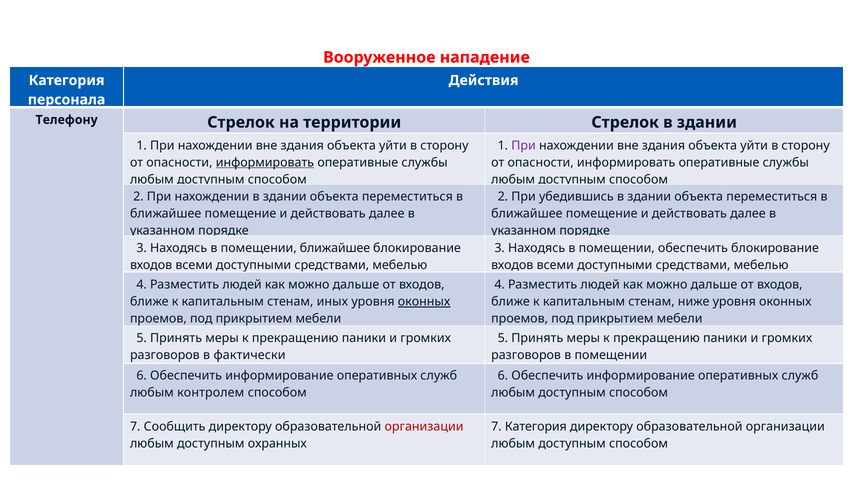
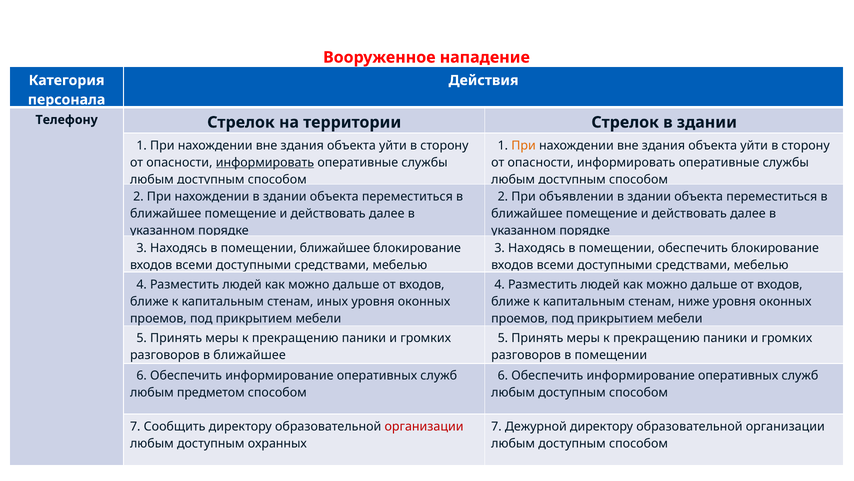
При at (524, 145) colour: purple -> orange
убедившись: убедившись -> объявлении
оконных at (424, 301) underline: present -> none
разговоров в фактически: фактически -> ближайшее
контролем: контролем -> предметом
7 Категория: Категория -> Дежурной
